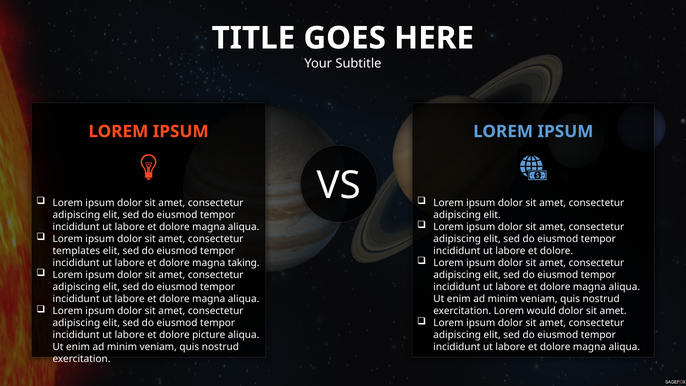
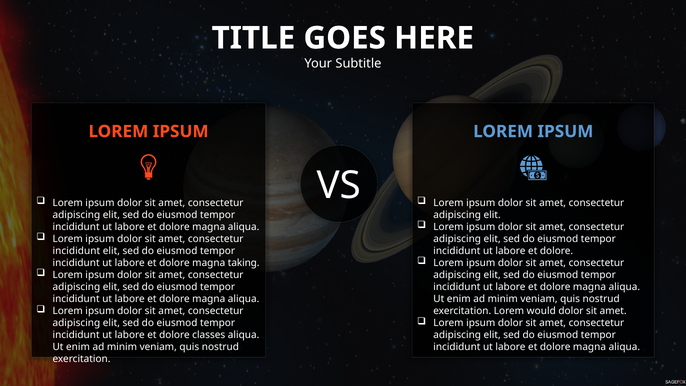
templates at (76, 251): templates -> incididunt
picture: picture -> classes
